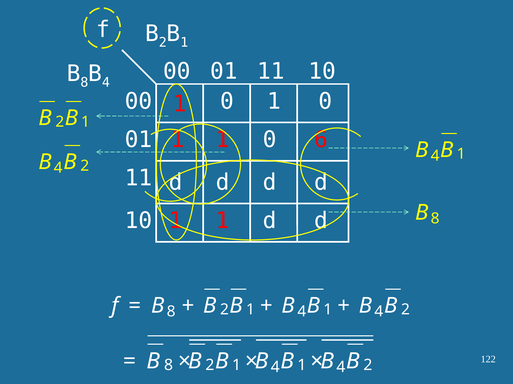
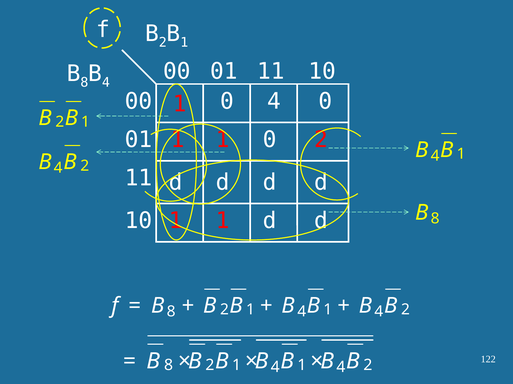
1 at (274, 101): 1 -> 4
6 at (321, 140): 6 -> 2
